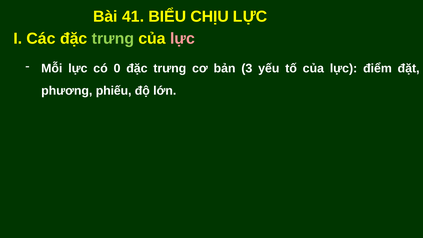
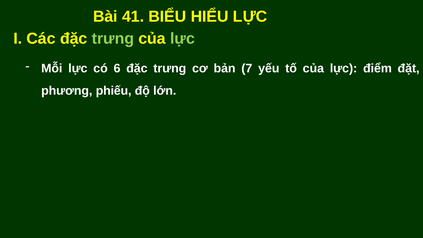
CHỊU: CHỊU -> HIỂU
lực at (182, 38) colour: pink -> light green
0: 0 -> 6
3: 3 -> 7
